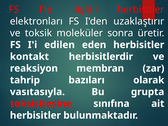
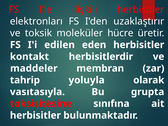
sonra: sonra -> hücre
reaksiyon: reaksiyon -> maddeler
bazıları: bazıları -> yoluyla
